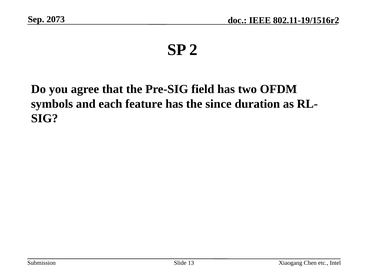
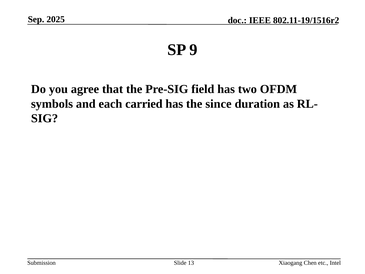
2073: 2073 -> 2025
2: 2 -> 9
feature: feature -> carried
